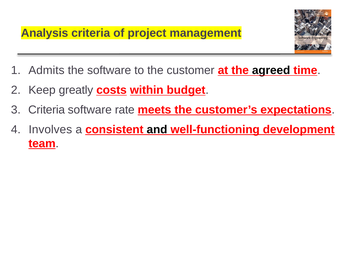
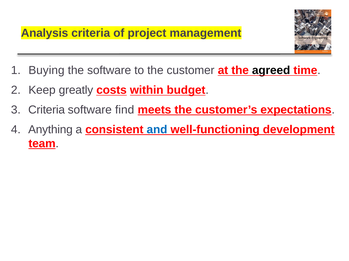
Admits: Admits -> Buying
rate: rate -> find
Involves: Involves -> Anything
and colour: black -> blue
